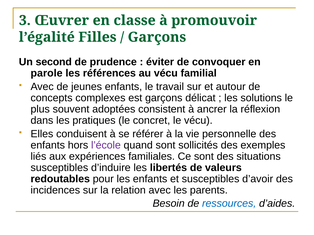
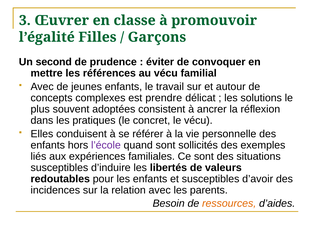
parole: parole -> mettre
est garçons: garçons -> prendre
ressources colour: blue -> orange
